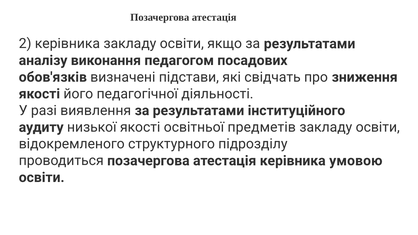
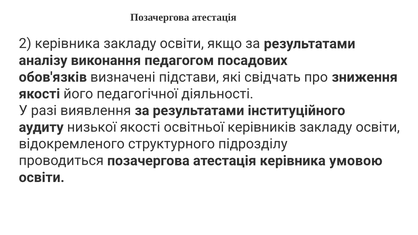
предметів: предметів -> керівників
